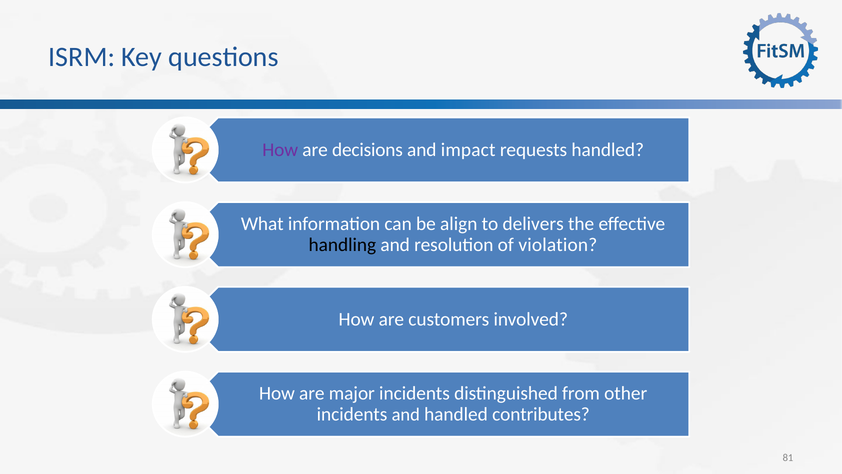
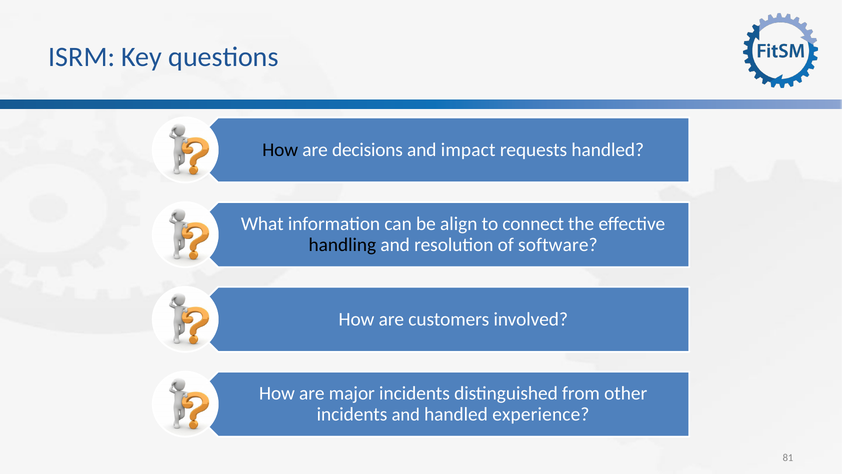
How at (280, 150) colour: purple -> black
delivers: delivers -> connect
violation: violation -> software
contributes: contributes -> experience
